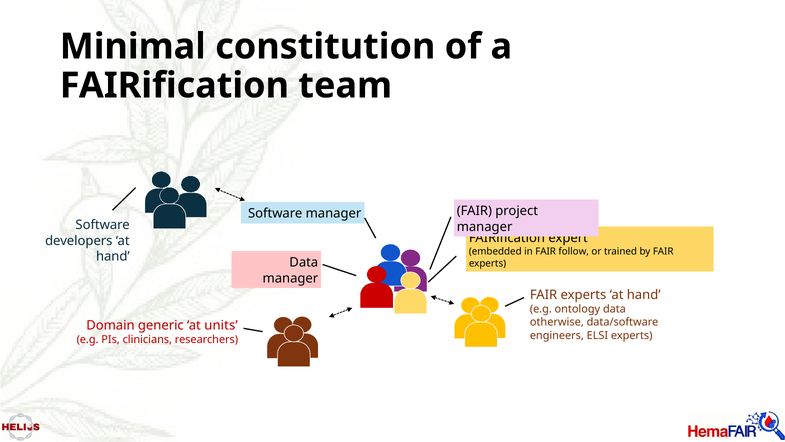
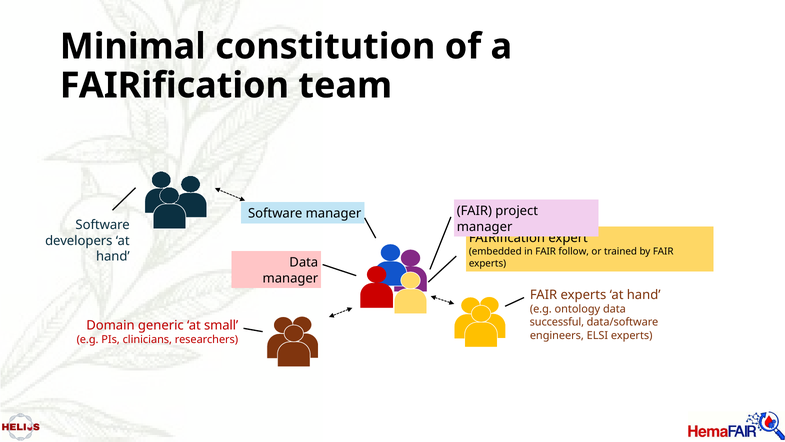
otherwise: otherwise -> successful
units: units -> small
